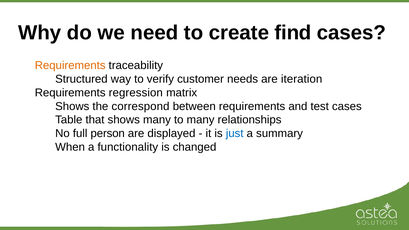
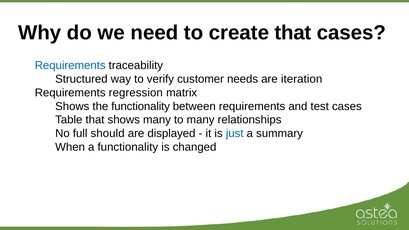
create find: find -> that
Requirements at (70, 65) colour: orange -> blue
the correspond: correspond -> functionality
person: person -> should
